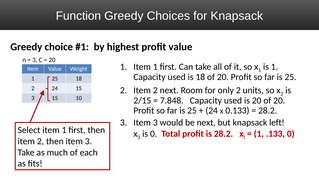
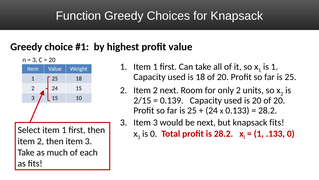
7.848: 7.848 -> 0.139
knapsack left: left -> fits
